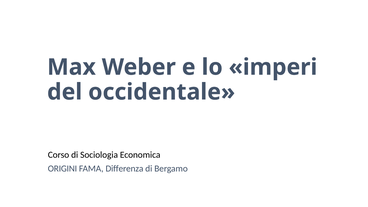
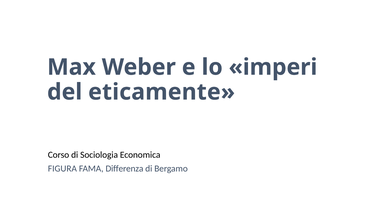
occidentale: occidentale -> eticamente
ORIGINI: ORIGINI -> FIGURA
